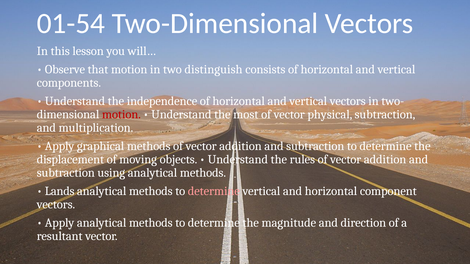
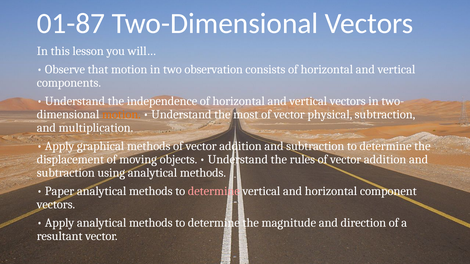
01-54: 01-54 -> 01-87
distinguish: distinguish -> observation
motion at (121, 114) colour: red -> orange
Lands: Lands -> Paper
